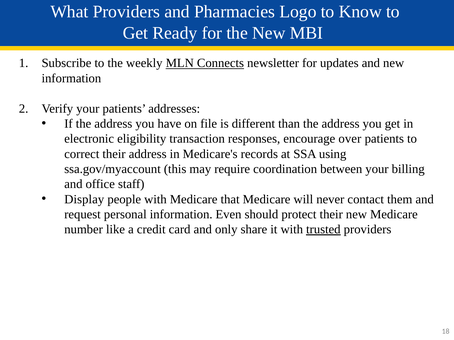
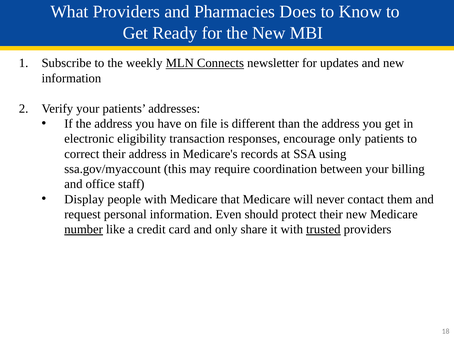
Logo: Logo -> Does
encourage over: over -> only
number underline: none -> present
